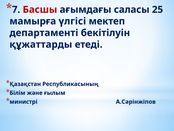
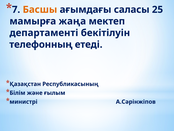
Басшы colour: red -> orange
үлгісі: үлгісі -> жаңа
құжаттарды: құжаттарды -> телефонның
